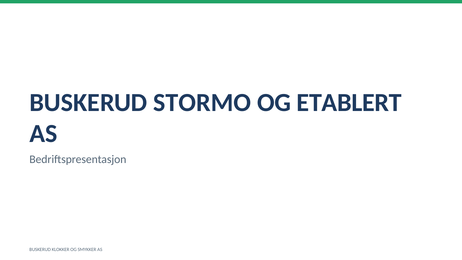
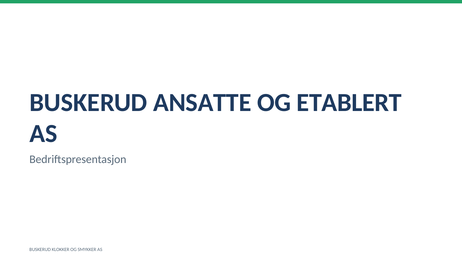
STORMO: STORMO -> ANSATTE
